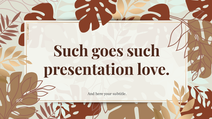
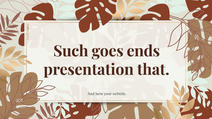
goes such: such -> ends
love: love -> that
